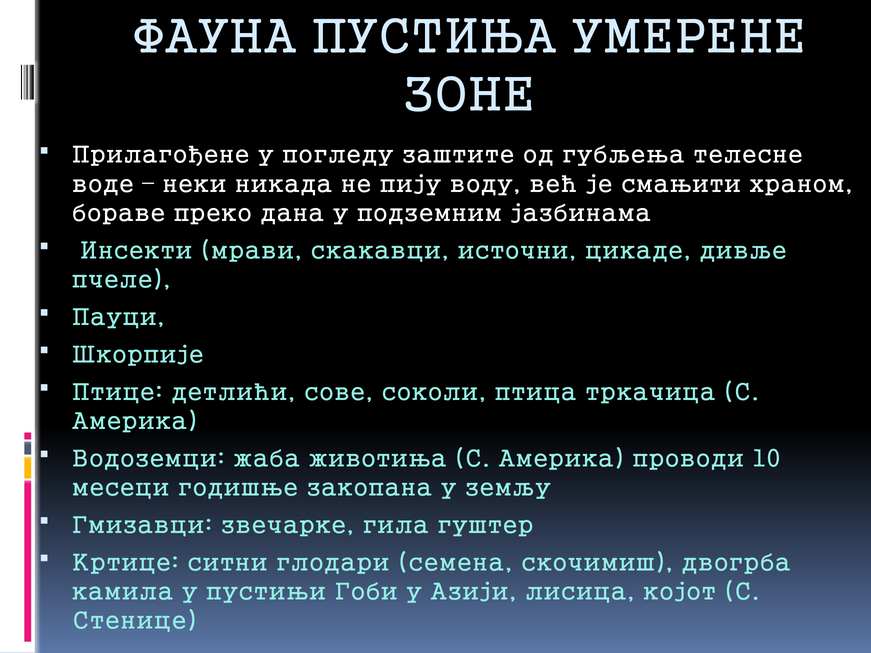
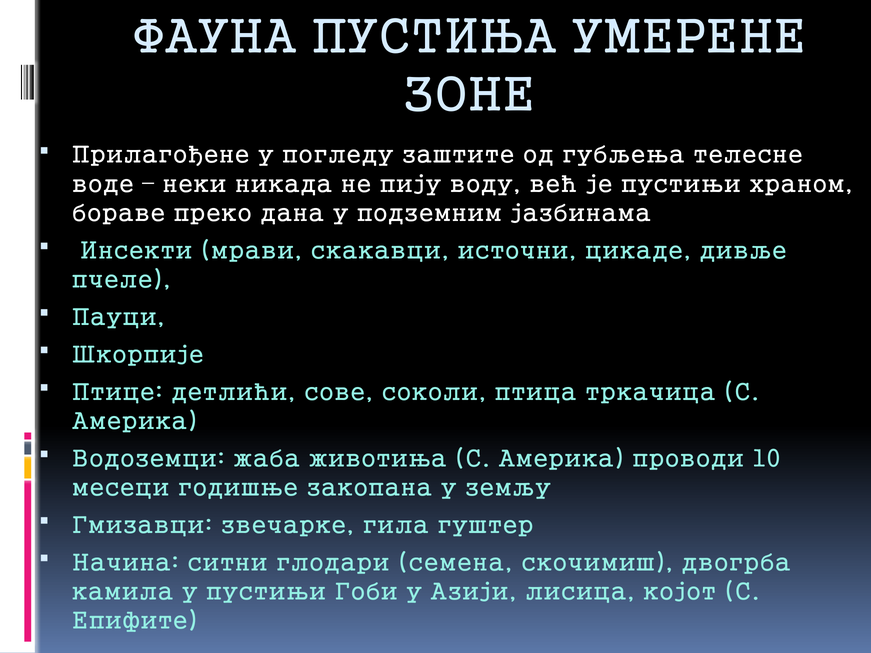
је смањити: смањити -> пустињи
Кртице: Кртице -> Начина
Стенице: Стенице -> Епифите
